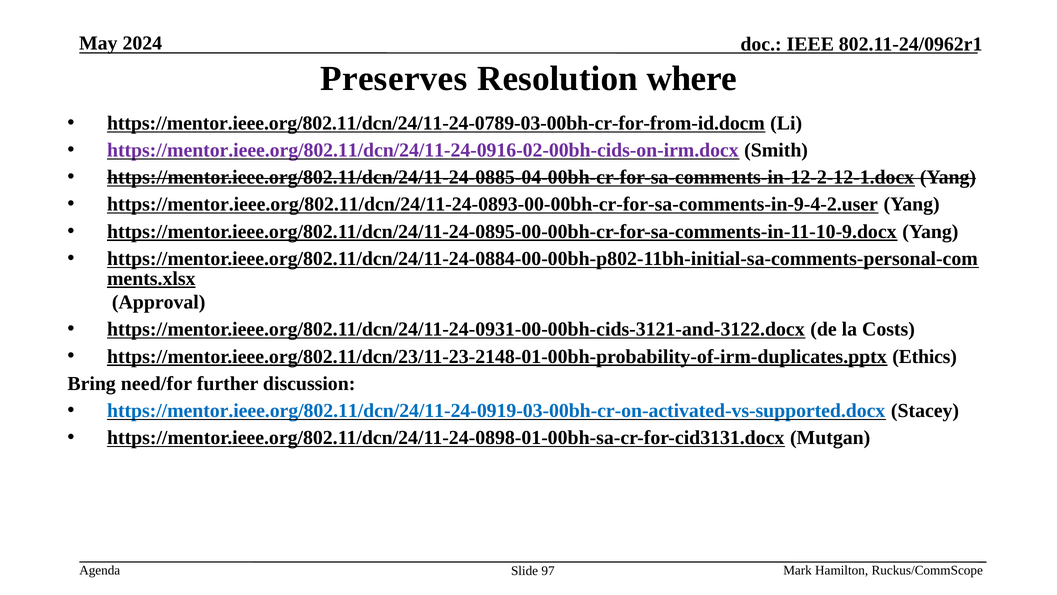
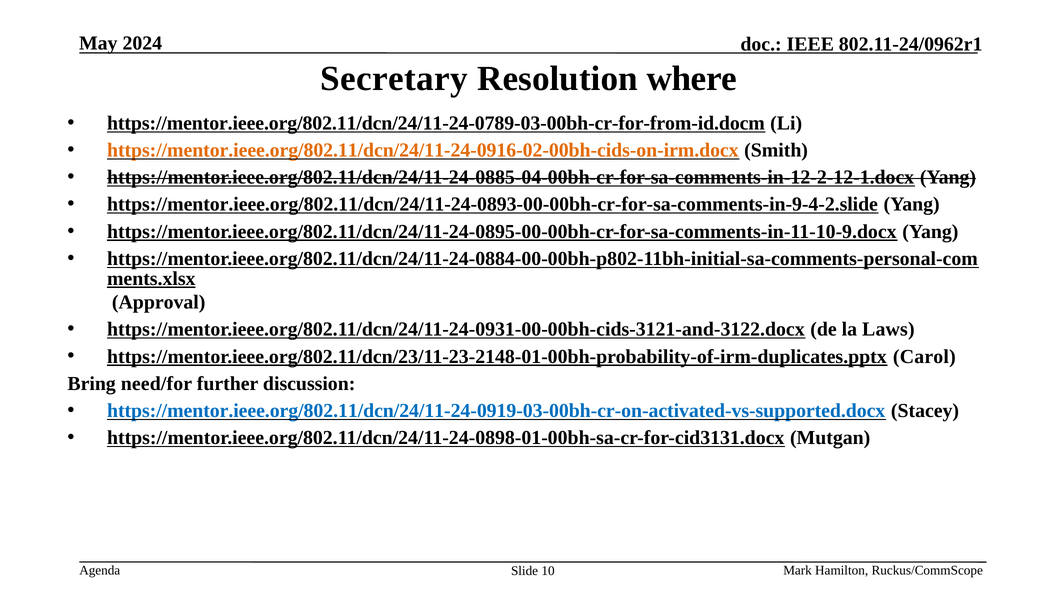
Preserves: Preserves -> Secretary
https://mentor.ieee.org/802.11/dcn/24/11-24-0916-02-00bh-cids-on-irm.docx colour: purple -> orange
https://mentor.ieee.org/802.11/dcn/24/11-24-0893-00-00bh-cr-for-sa-comments-in-9-4-2.user: https://mentor.ieee.org/802.11/dcn/24/11-24-0893-00-00bh-cr-for-sa-comments-in-9-4-2.user -> https://mentor.ieee.org/802.11/dcn/24/11-24-0893-00-00bh-cr-for-sa-comments-in-9-4-2.slide
Costs: Costs -> Laws
Ethics: Ethics -> Carol
97: 97 -> 10
